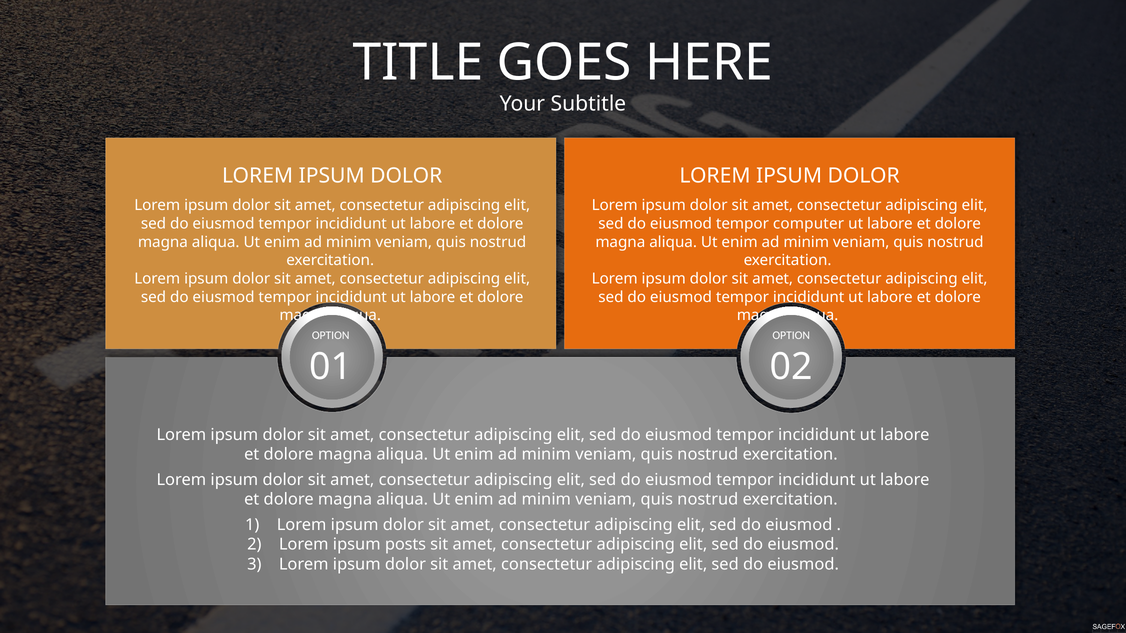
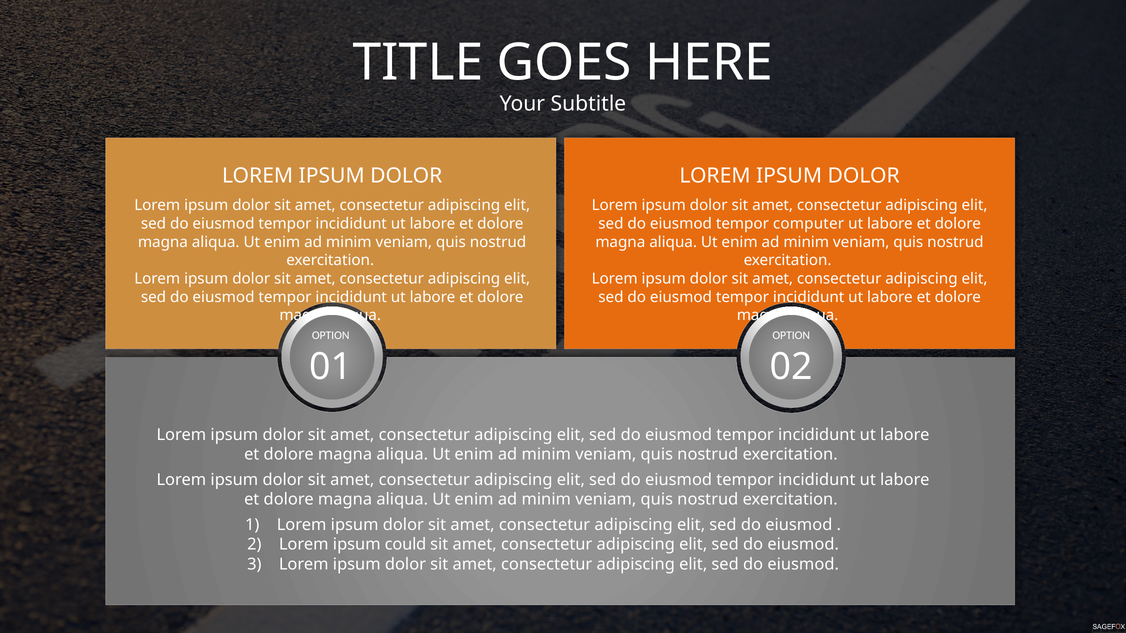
posts: posts -> could
